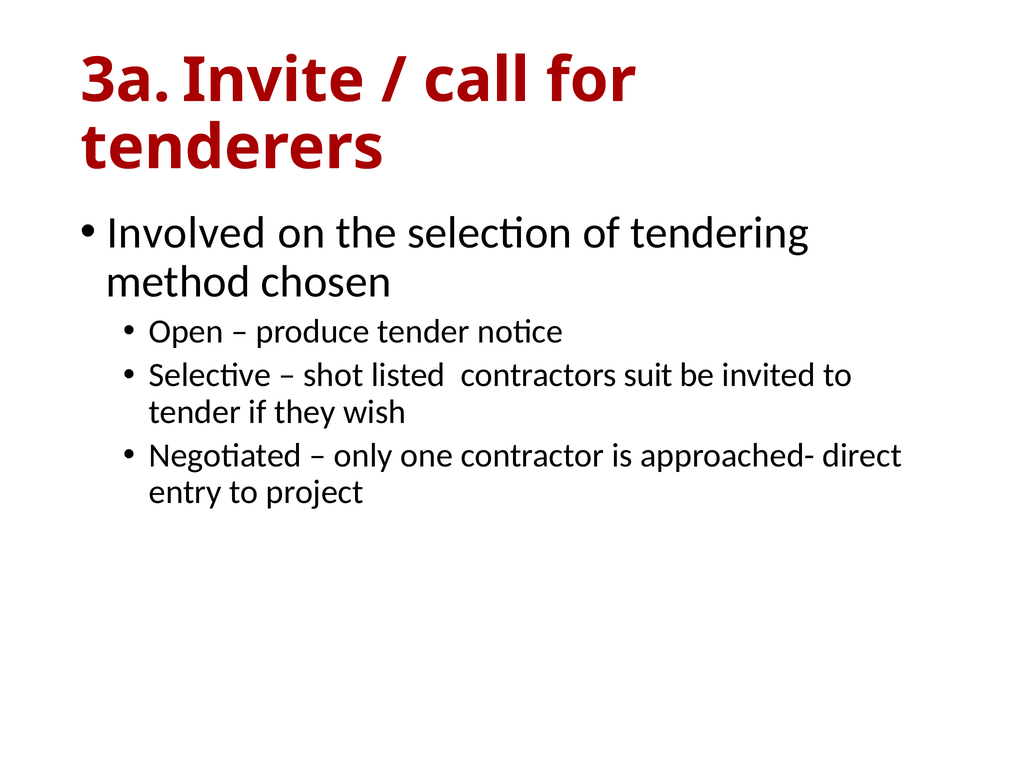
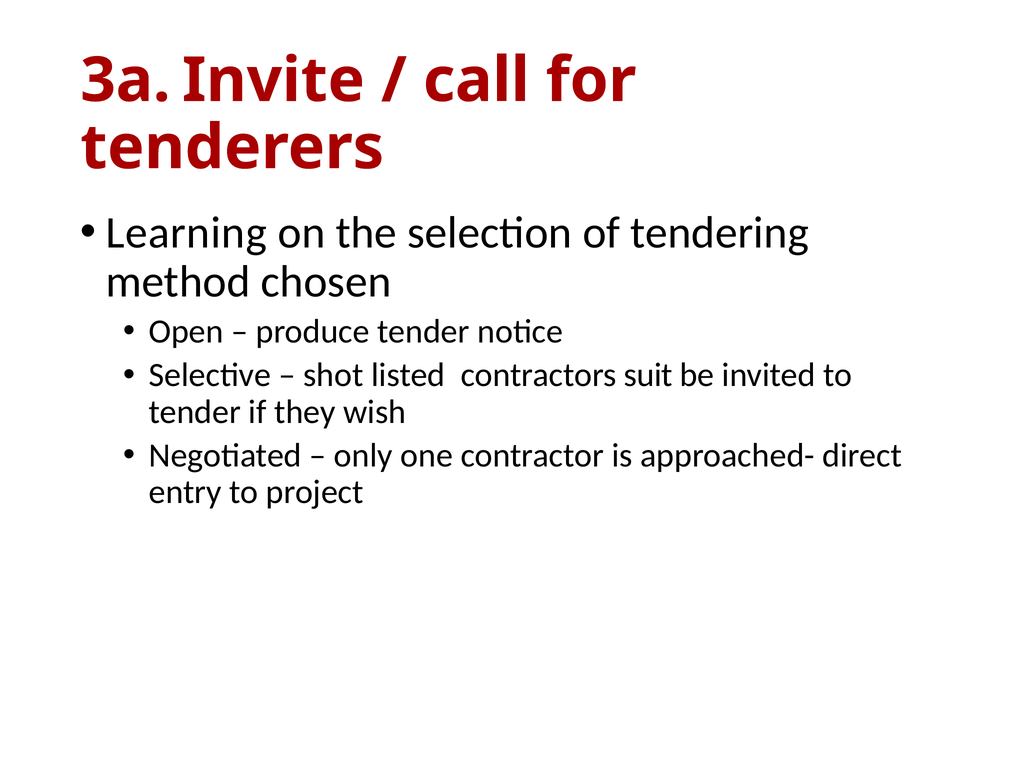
Involved: Involved -> Learning
